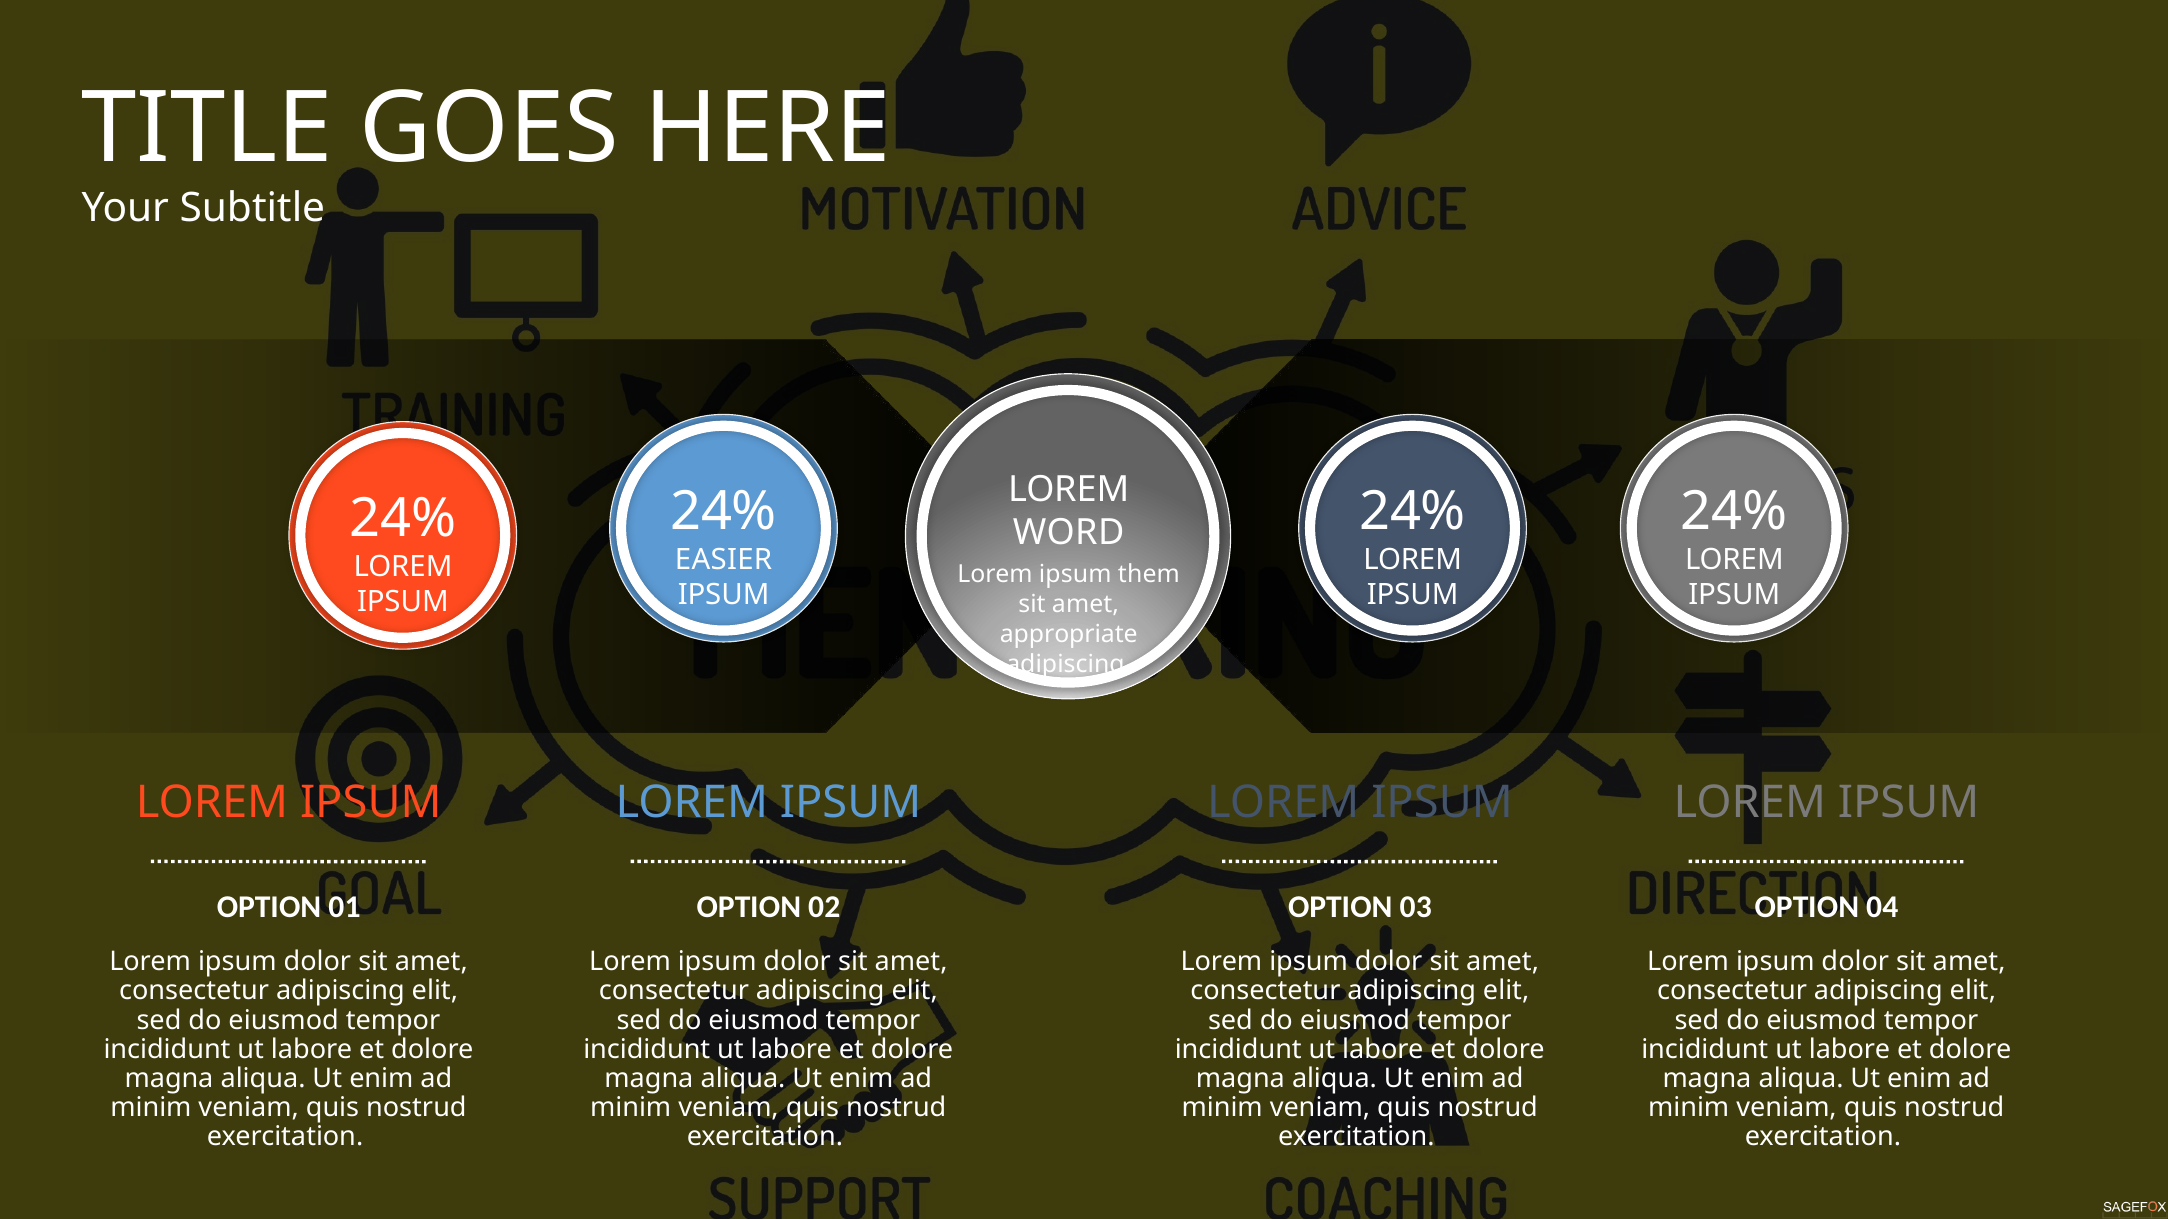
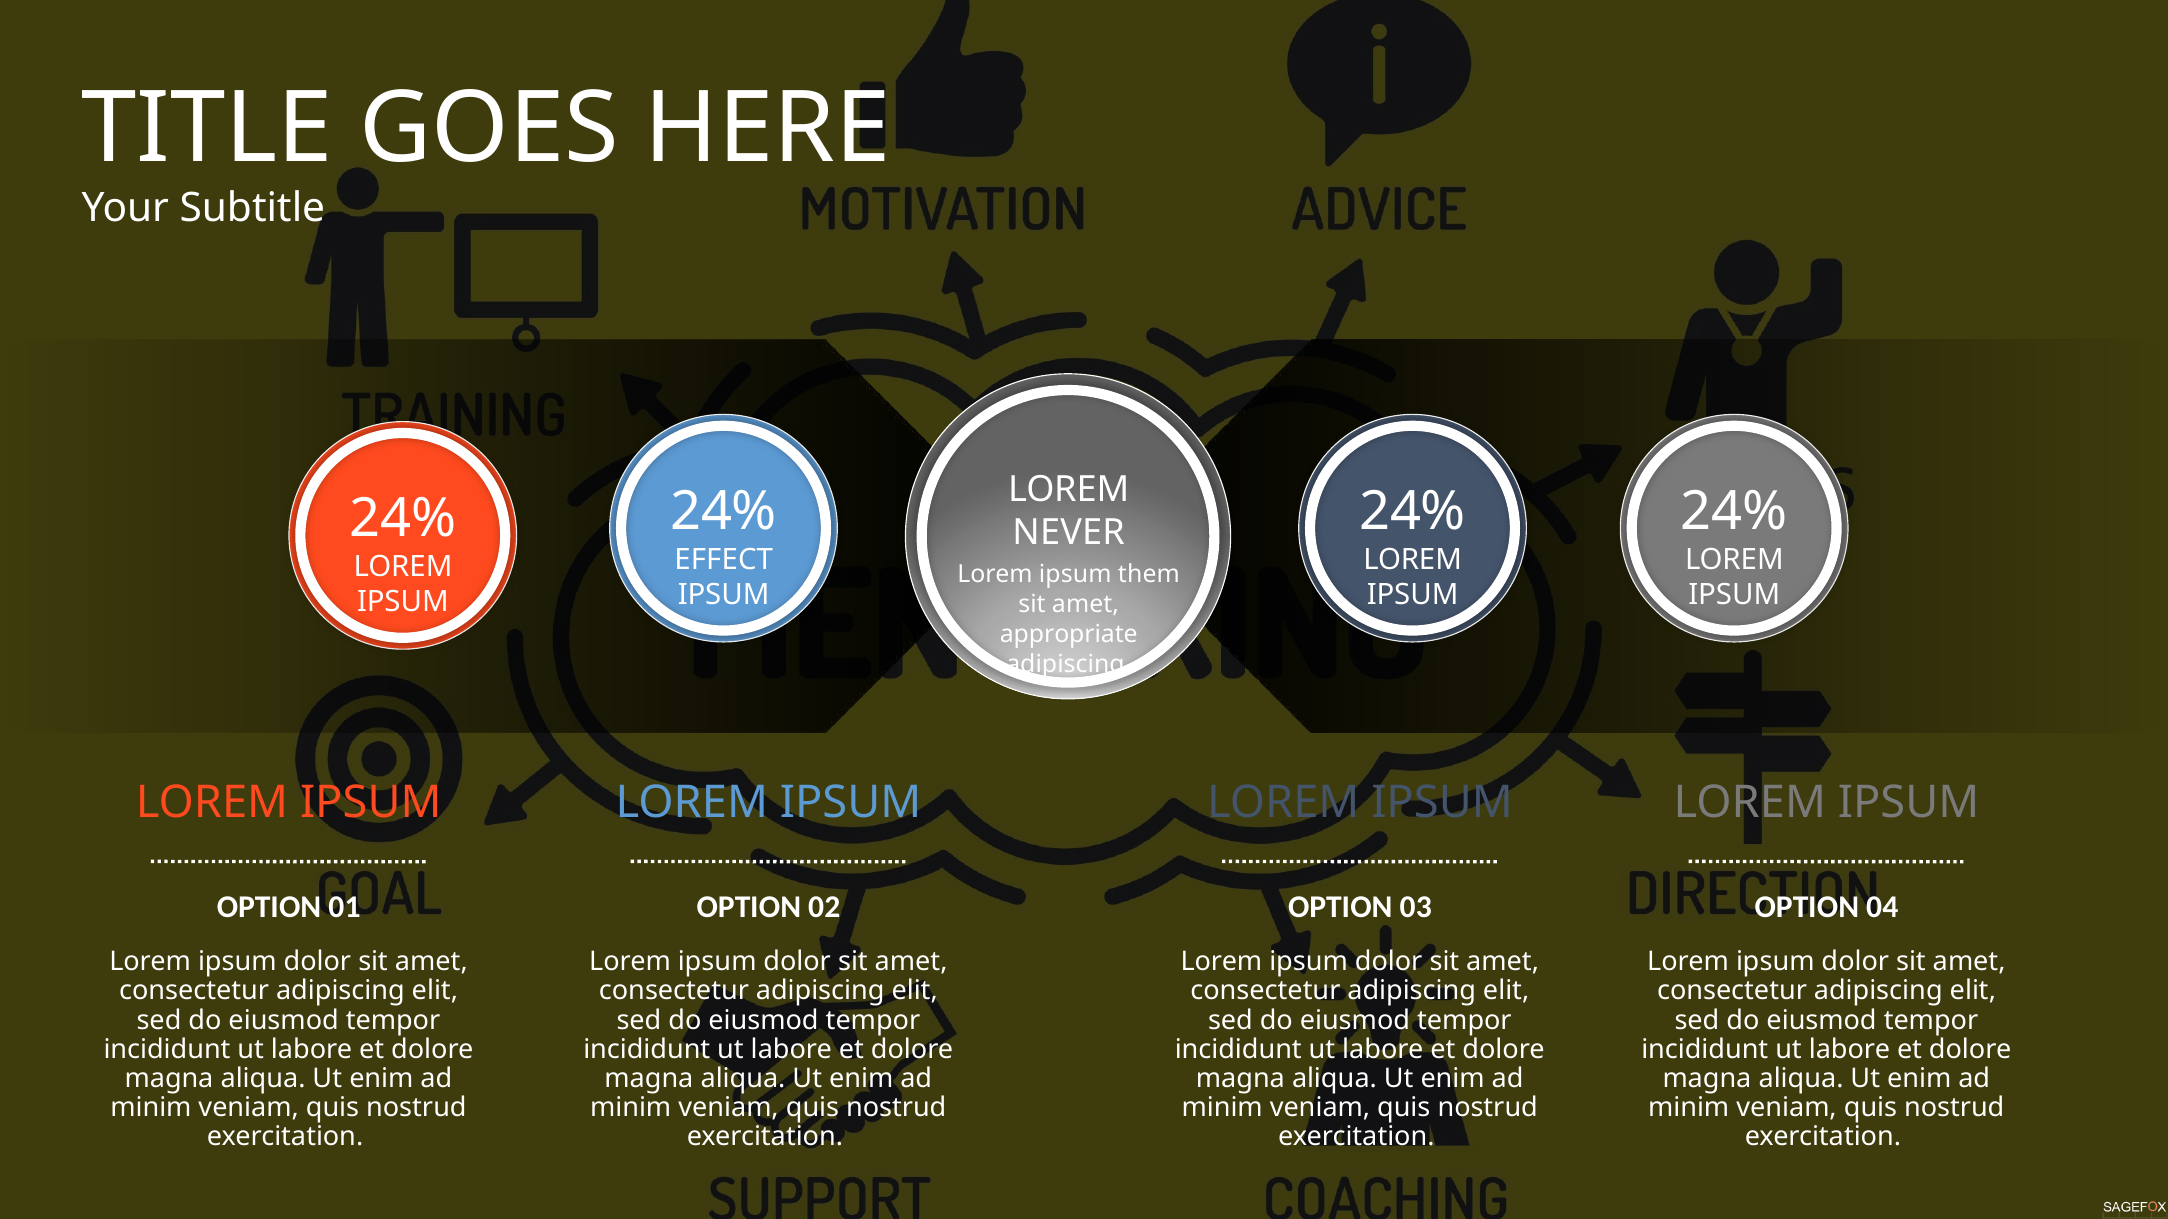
WORD: WORD -> NEVER
EASIER: EASIER -> EFFECT
